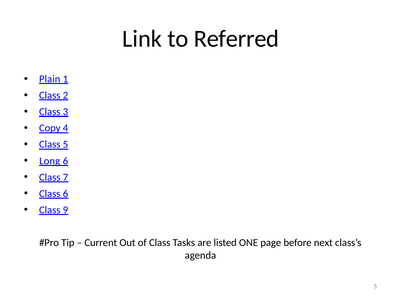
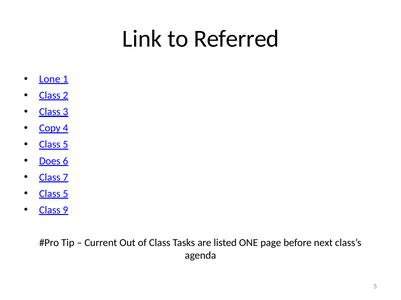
Plain: Plain -> Lone
Long: Long -> Does
6 at (65, 194): 6 -> 5
